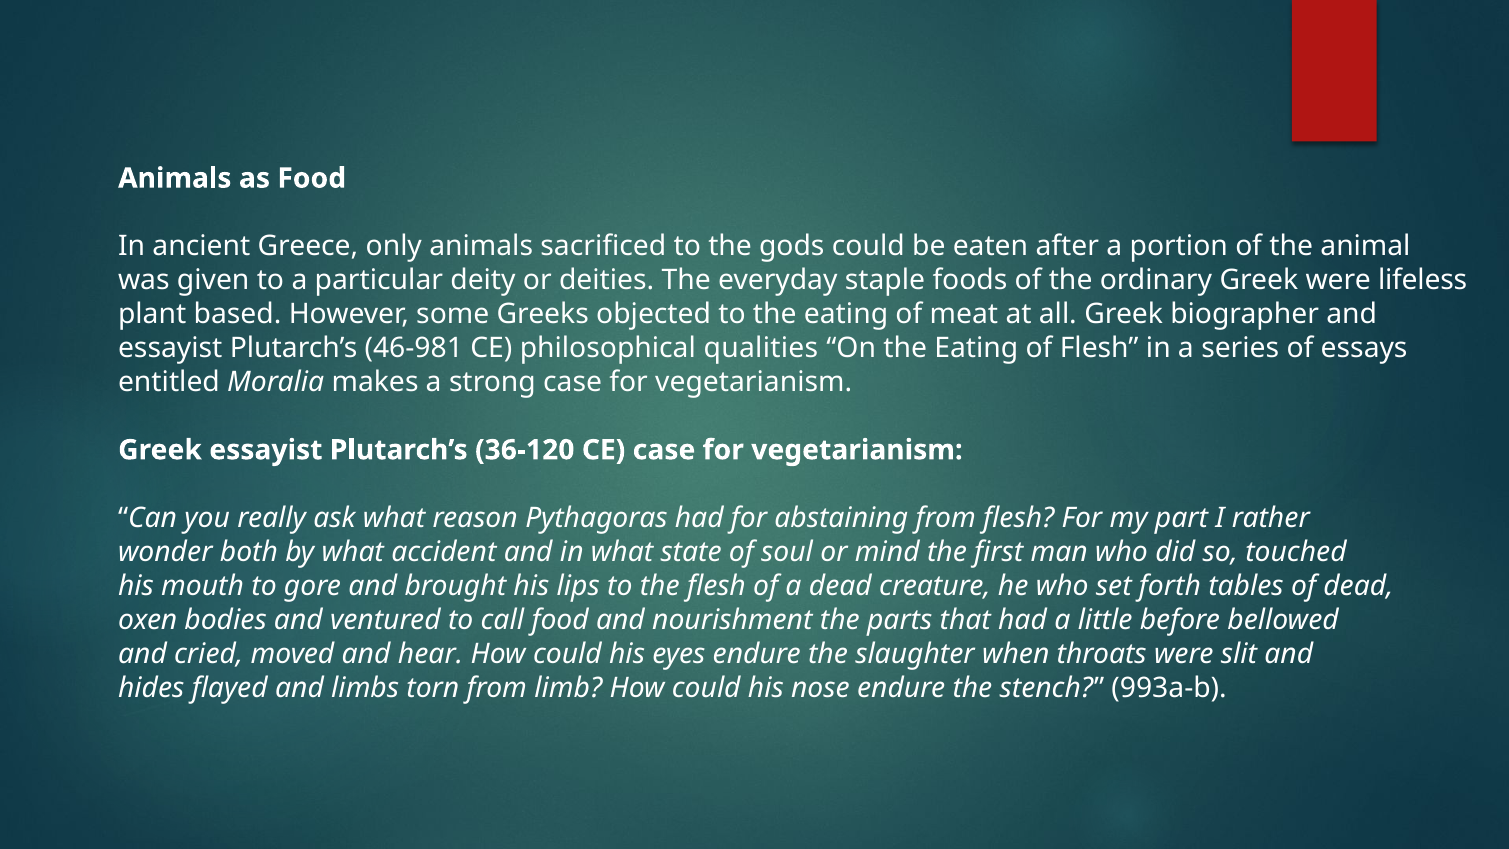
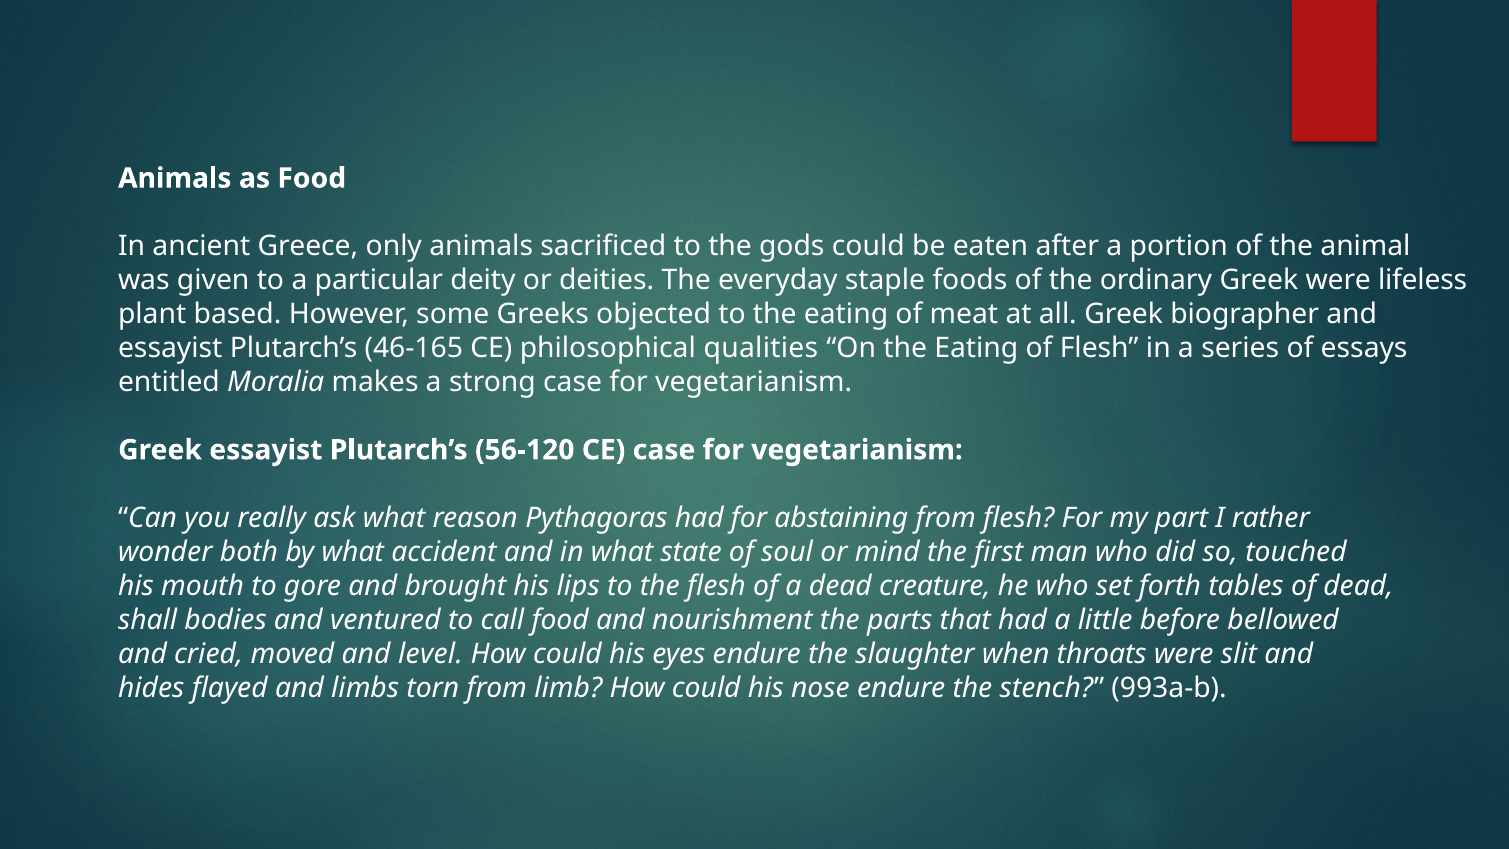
46-981: 46-981 -> 46-165
36-120: 36-120 -> 56-120
oxen: oxen -> shall
hear: hear -> level
